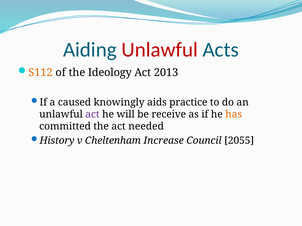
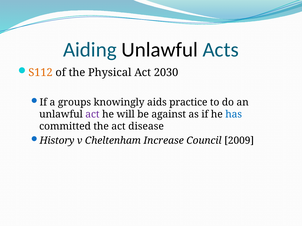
Unlawful at (160, 50) colour: red -> black
Ideology: Ideology -> Physical
2013: 2013 -> 2030
caused: caused -> groups
receive: receive -> against
has colour: orange -> blue
needed: needed -> disease
2055: 2055 -> 2009
